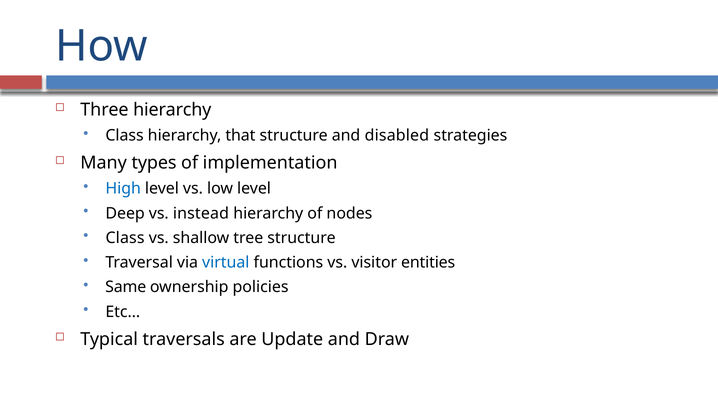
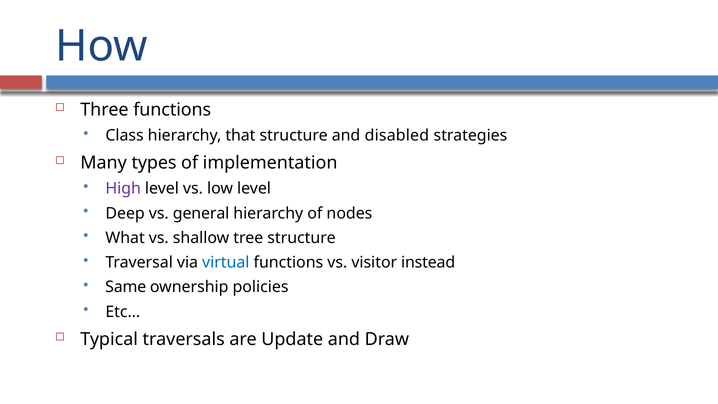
Three hierarchy: hierarchy -> functions
High colour: blue -> purple
instead: instead -> general
Class at (125, 238): Class -> What
entities: entities -> instead
